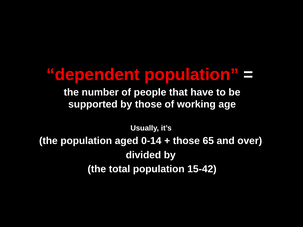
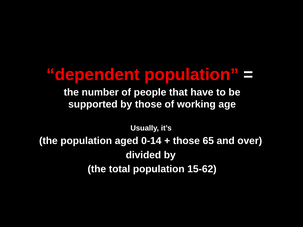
15-42: 15-42 -> 15-62
